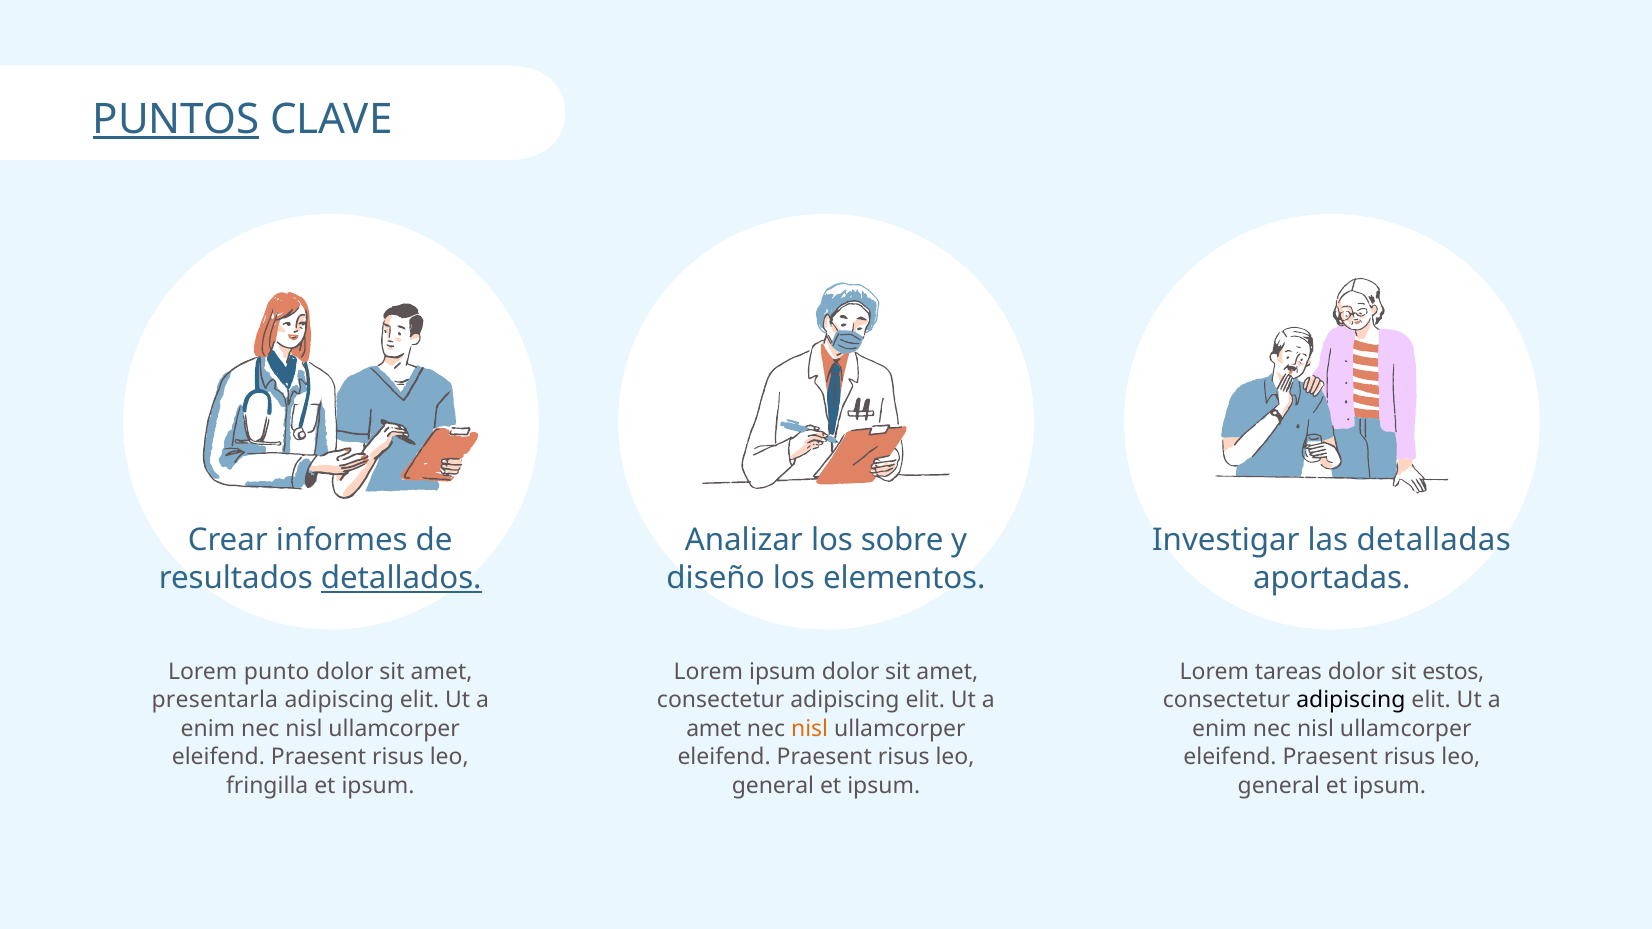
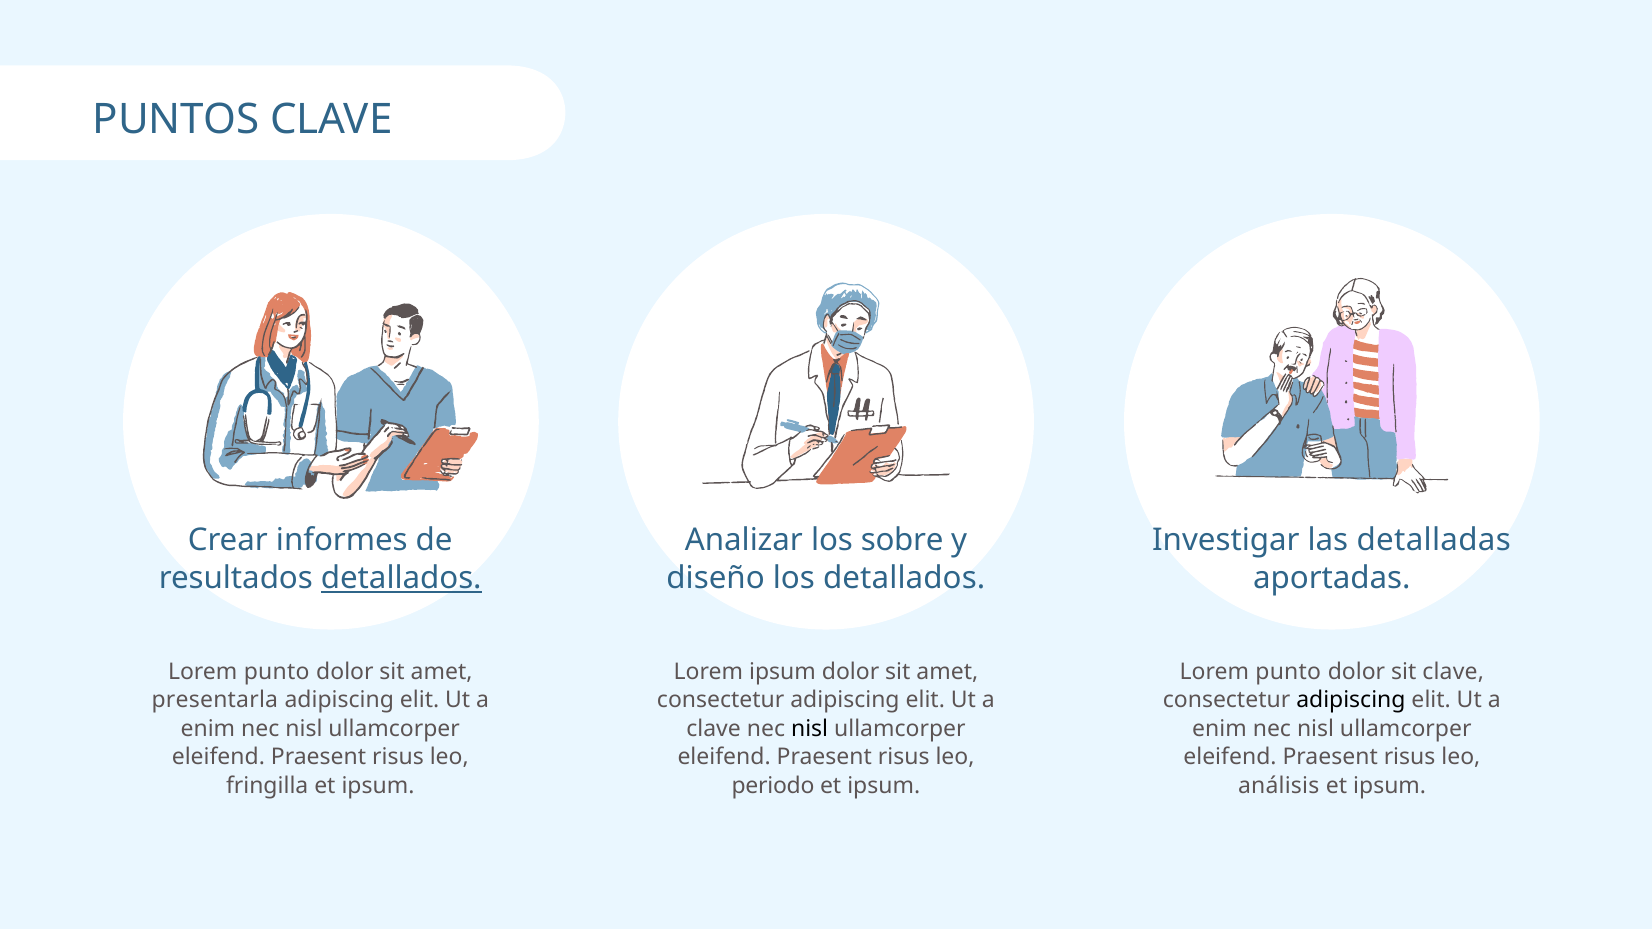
PUNTOS underline: present -> none
los elementos: elementos -> detallados
tareas at (1288, 672): tareas -> punto
sit estos: estos -> clave
amet at (714, 729): amet -> clave
nisl at (810, 729) colour: orange -> black
general at (773, 786): general -> periodo
general at (1279, 786): general -> análisis
